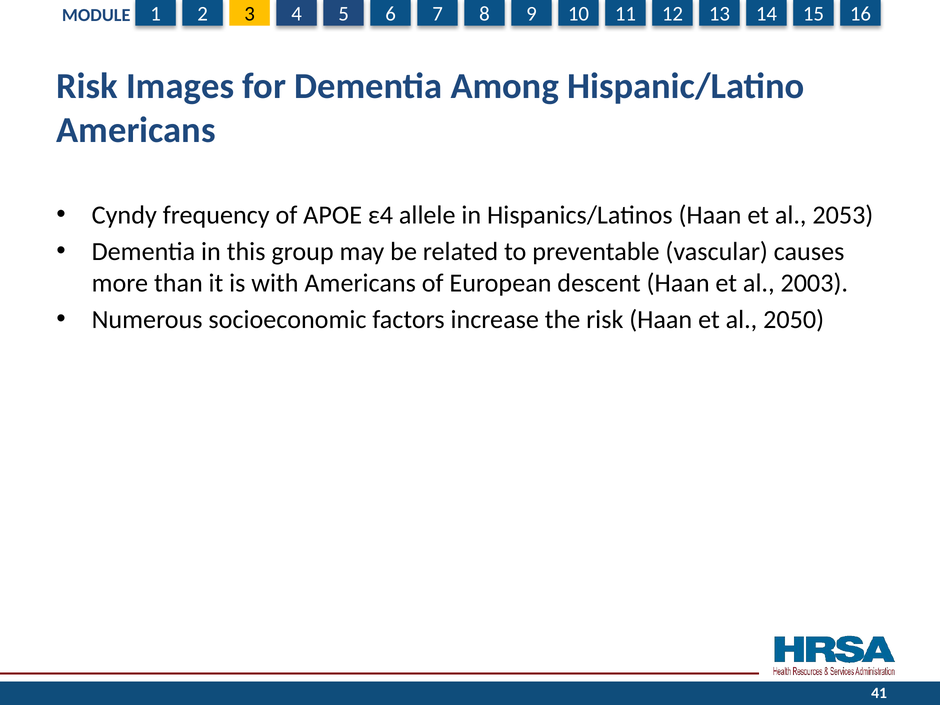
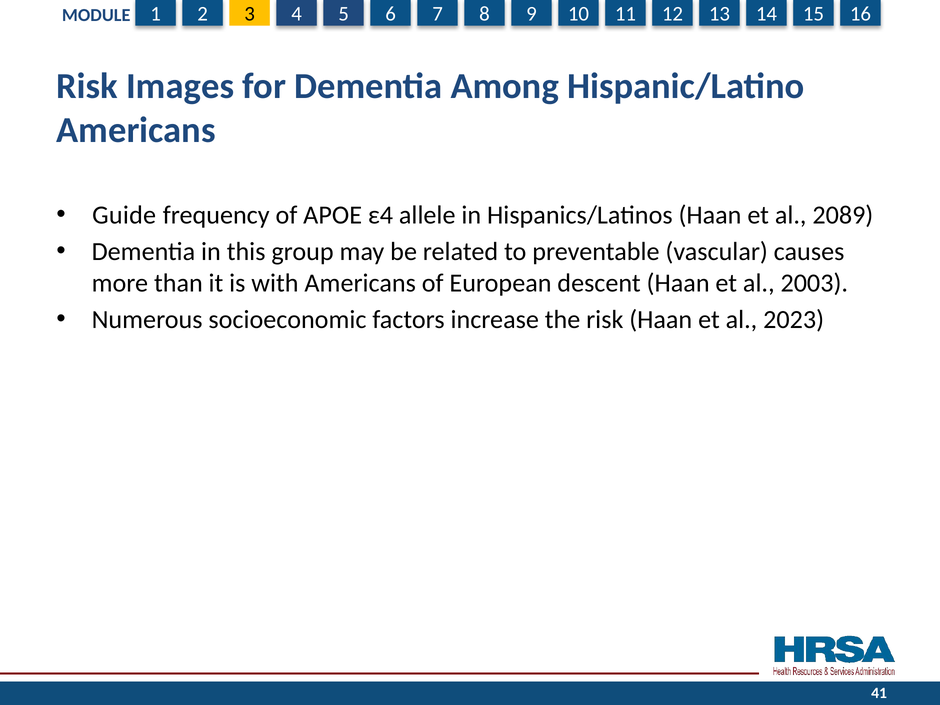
Cyndy: Cyndy -> Guide
2053: 2053 -> 2089
2050: 2050 -> 2023
